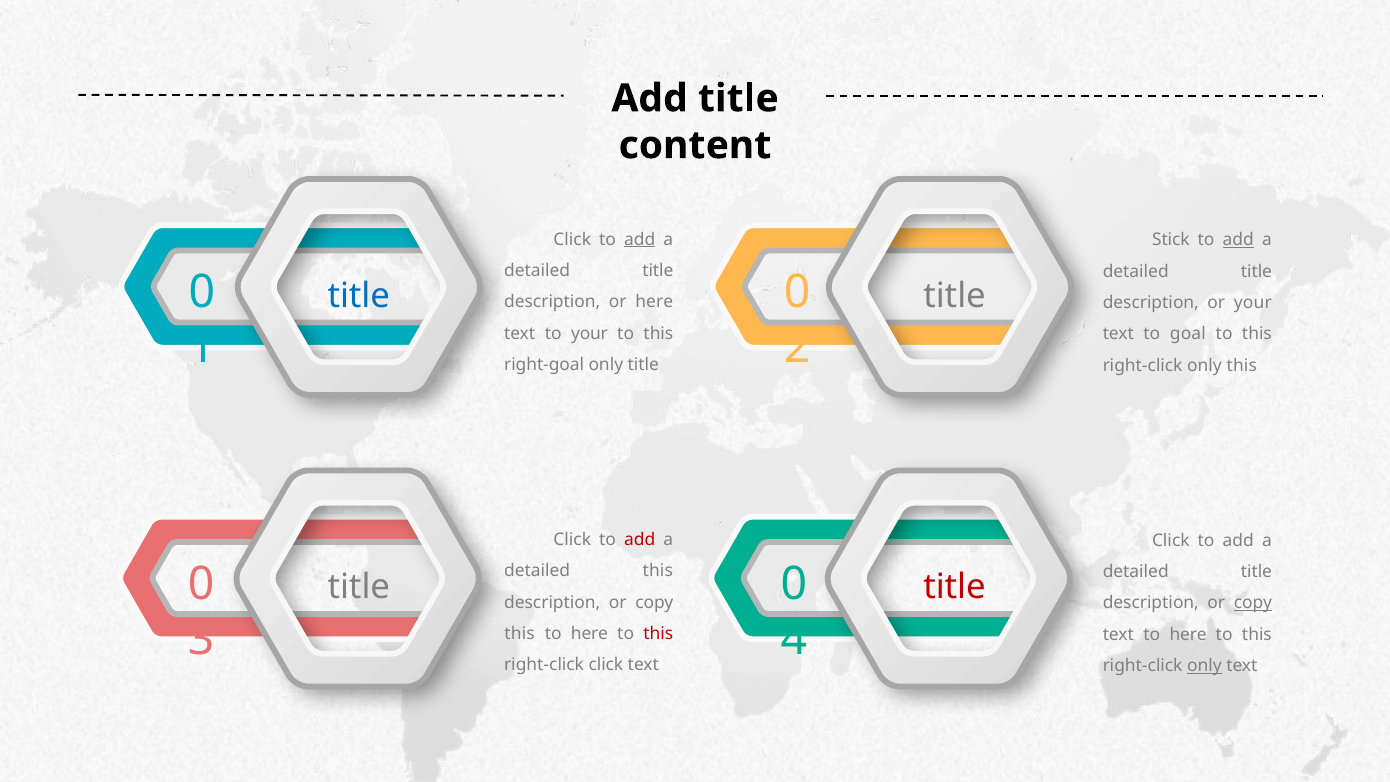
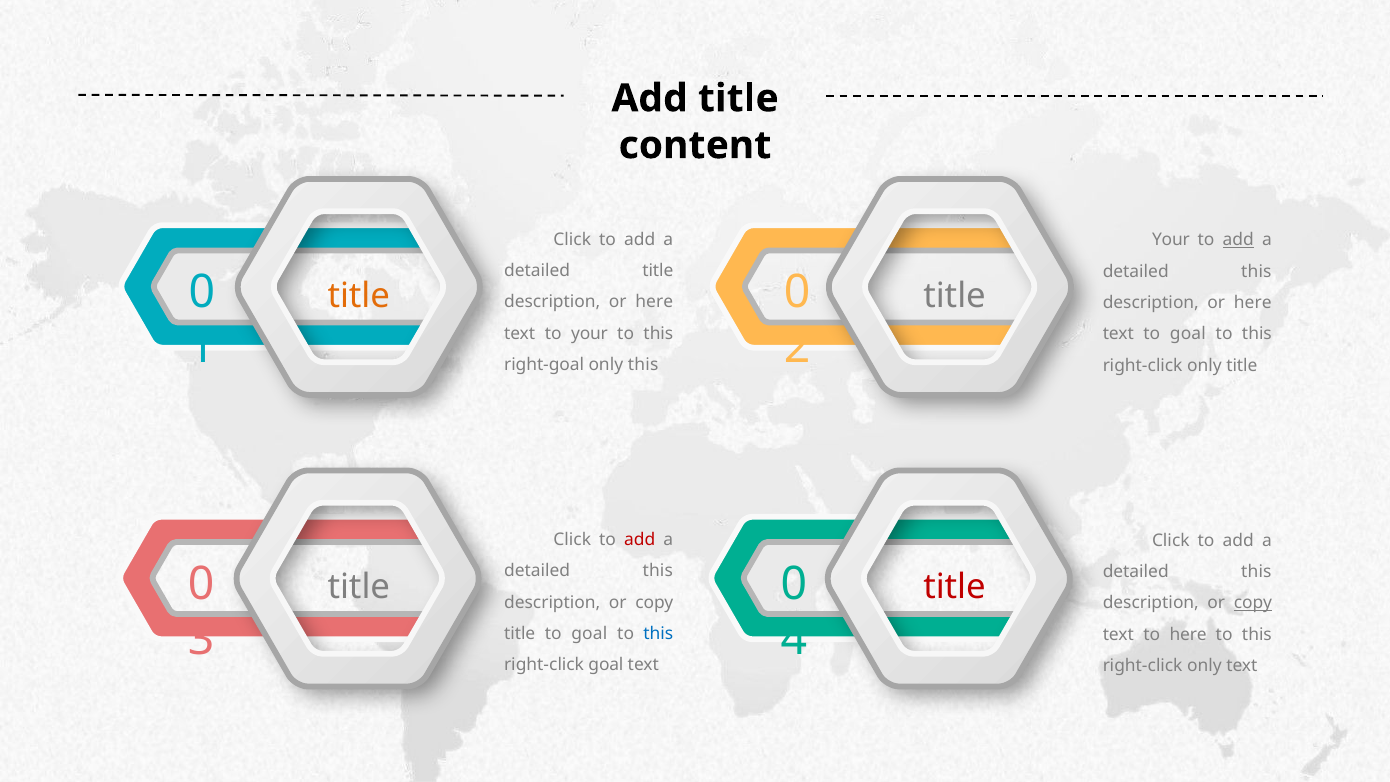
add at (640, 239) underline: present -> none
Stick at (1171, 240): Stick -> Your
title at (1256, 271): title -> this
title at (359, 296) colour: blue -> orange
your at (1253, 303): your -> here
only title: title -> this
only this: this -> title
title at (1256, 572): title -> this
this at (520, 634): this -> title
here at (590, 634): here -> goal
this at (658, 634) colour: red -> blue
right-click click: click -> goal
only at (1204, 666) underline: present -> none
